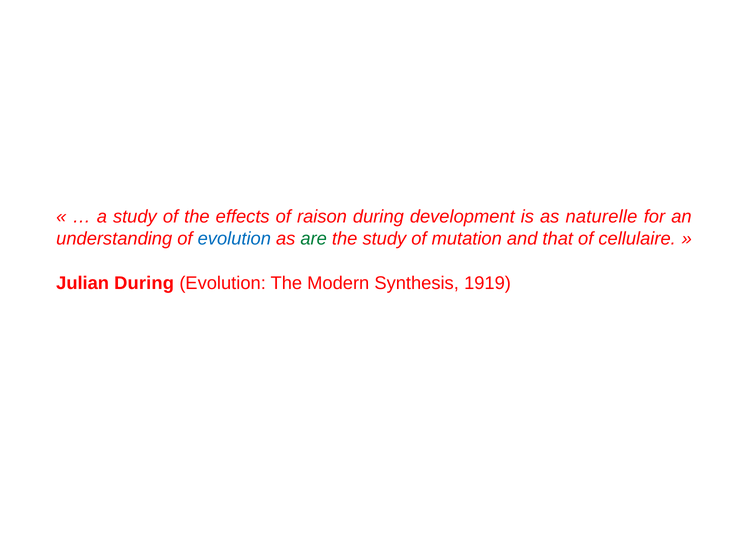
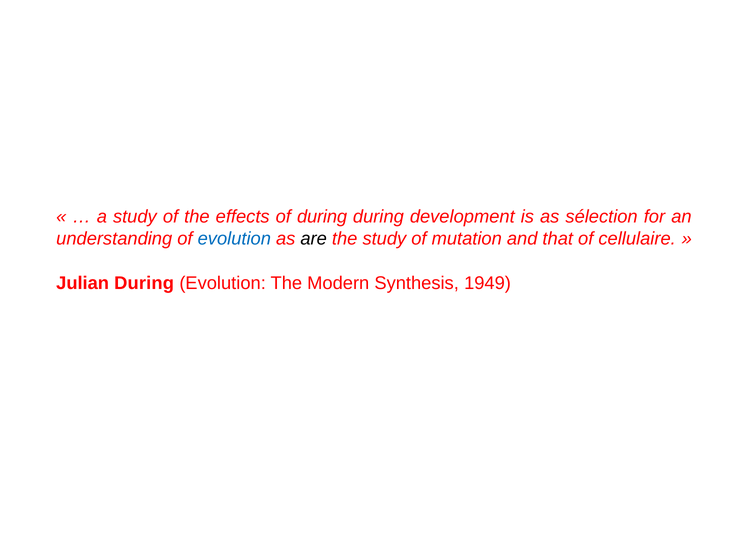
of raison: raison -> during
naturelle: naturelle -> sélection
are colour: green -> black
1919: 1919 -> 1949
